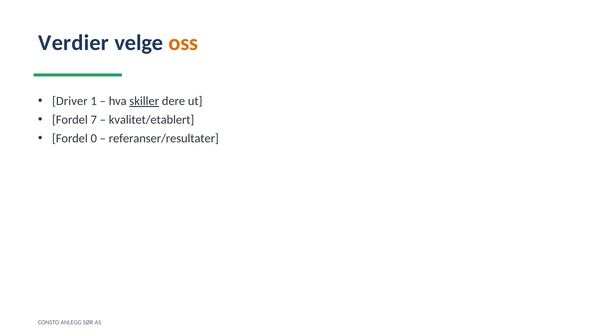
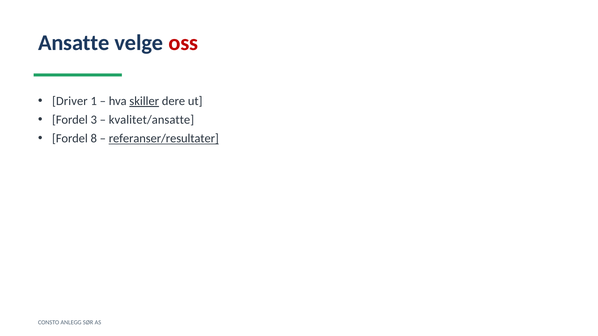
Verdier: Verdier -> Ansatte
oss colour: orange -> red
7: 7 -> 3
kvalitet/etablert: kvalitet/etablert -> kvalitet/ansatte
0: 0 -> 8
referanser/resultater underline: none -> present
